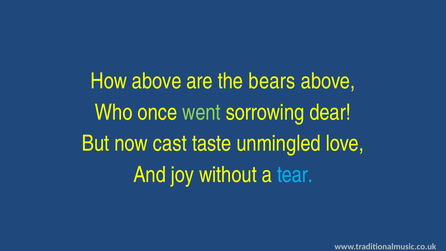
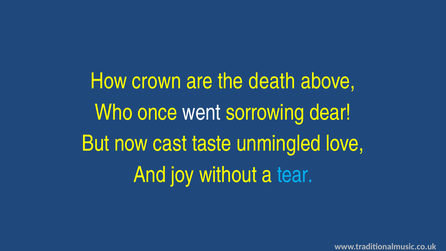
How above: above -> crown
bears: bears -> death
went colour: light green -> white
